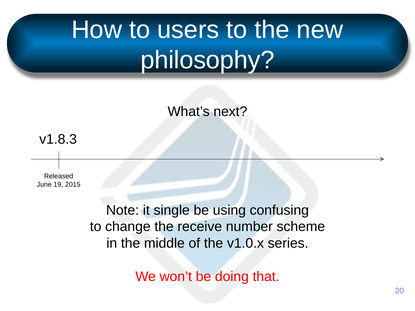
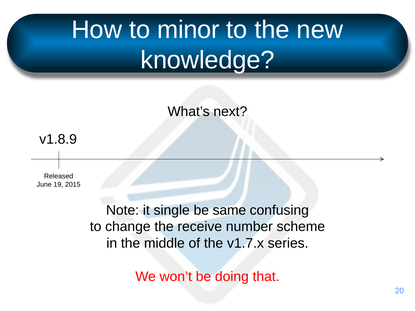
users: users -> minor
philosophy: philosophy -> knowledge
v1.8.3: v1.8.3 -> v1.8.9
using: using -> same
v1.0.x: v1.0.x -> v1.7.x
